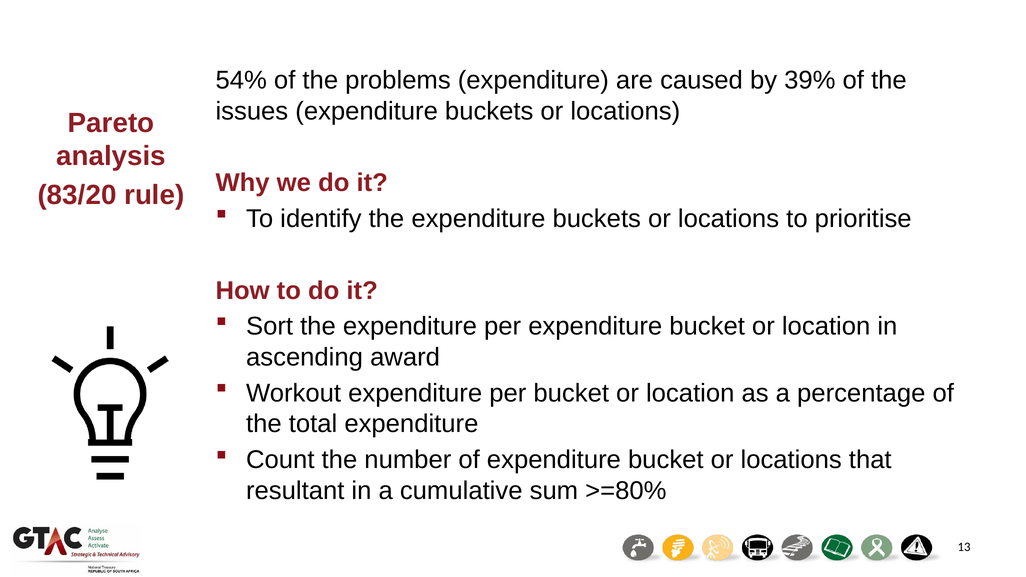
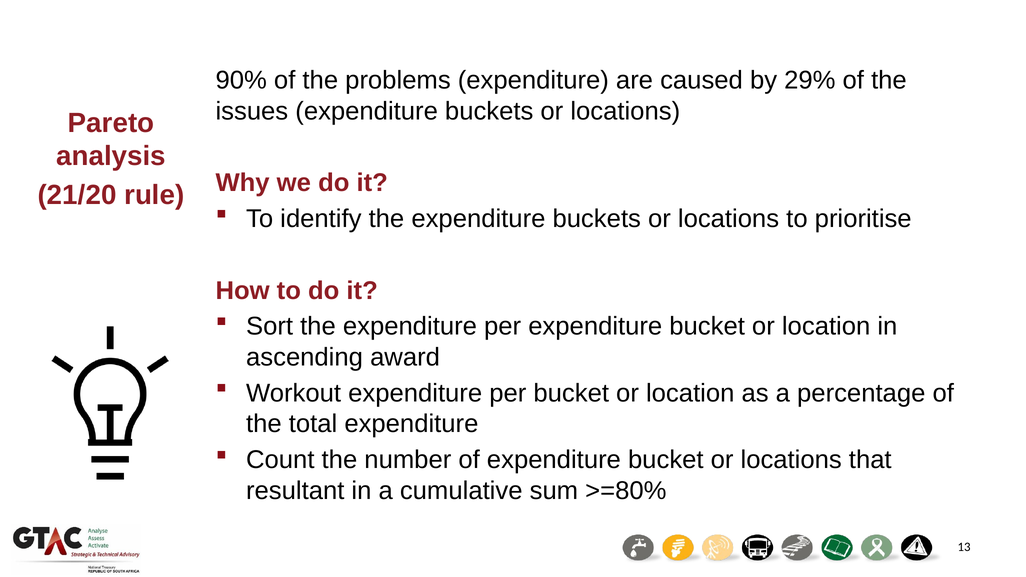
54%: 54% -> 90%
39%: 39% -> 29%
83/20: 83/20 -> 21/20
